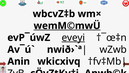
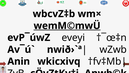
eveyi underline: present -> none
